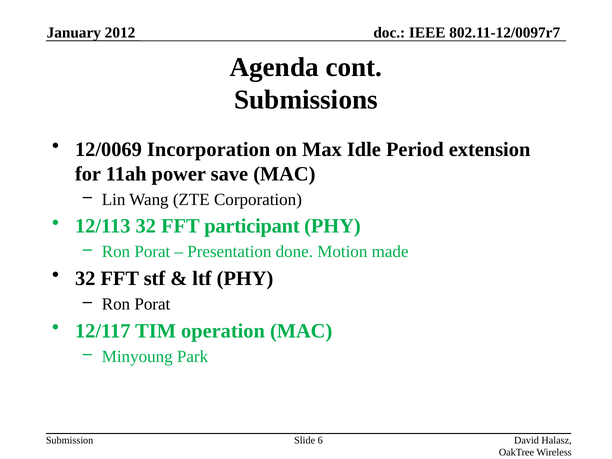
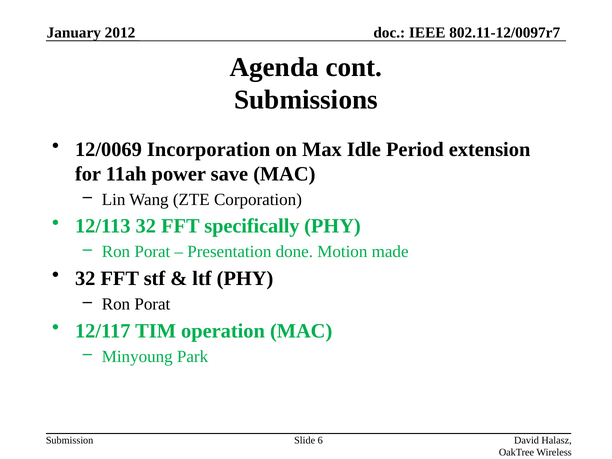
participant: participant -> specifically
